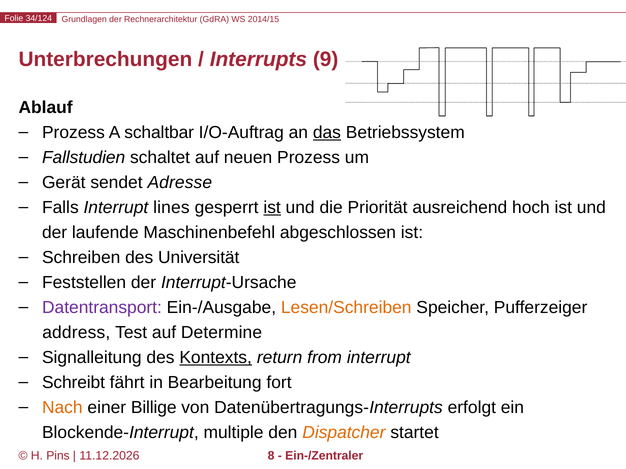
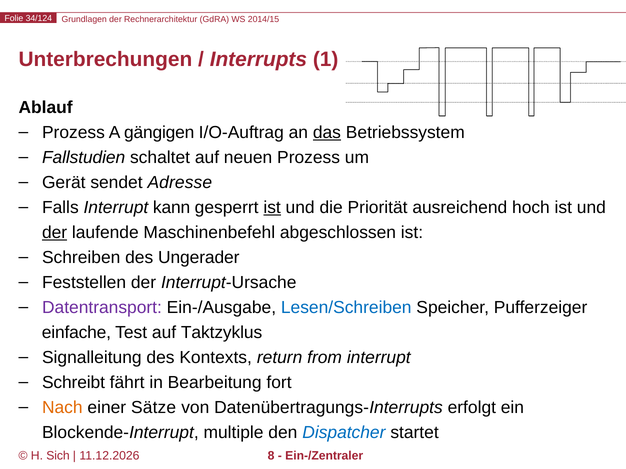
9: 9 -> 1
schaltbar: schaltbar -> gängigen
lines: lines -> kann
der at (55, 233) underline: none -> present
Universität: Universität -> Ungerader
Lesen/Schreiben colour: orange -> blue
address: address -> einfache
Determine: Determine -> Taktzyklus
Kontexts underline: present -> none
Billige: Billige -> Sätze
Dispatcher colour: orange -> blue
Pins: Pins -> Sich
